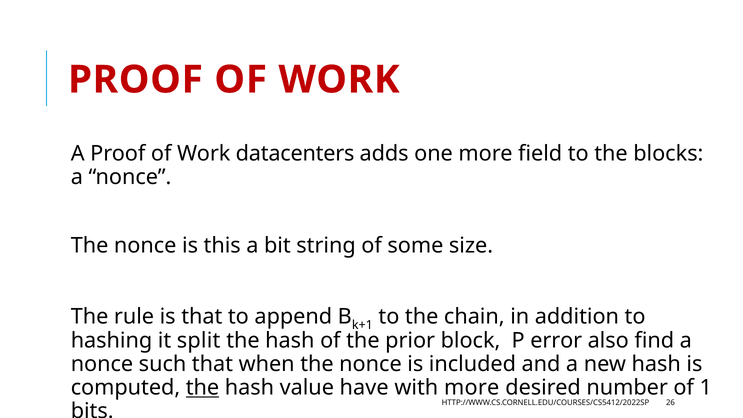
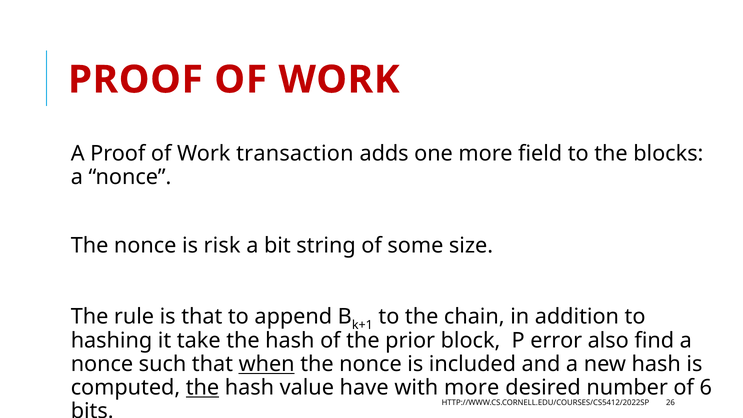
datacenters: datacenters -> transaction
this: this -> risk
split: split -> take
when underline: none -> present
1: 1 -> 6
